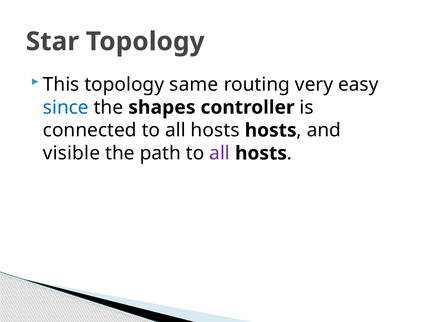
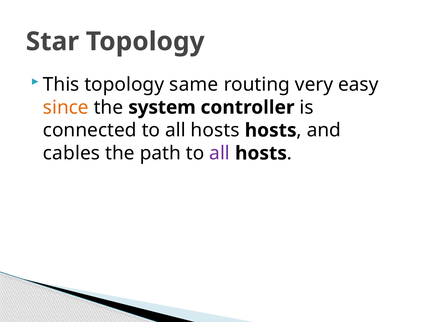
since colour: blue -> orange
shapes: shapes -> system
visible: visible -> cables
